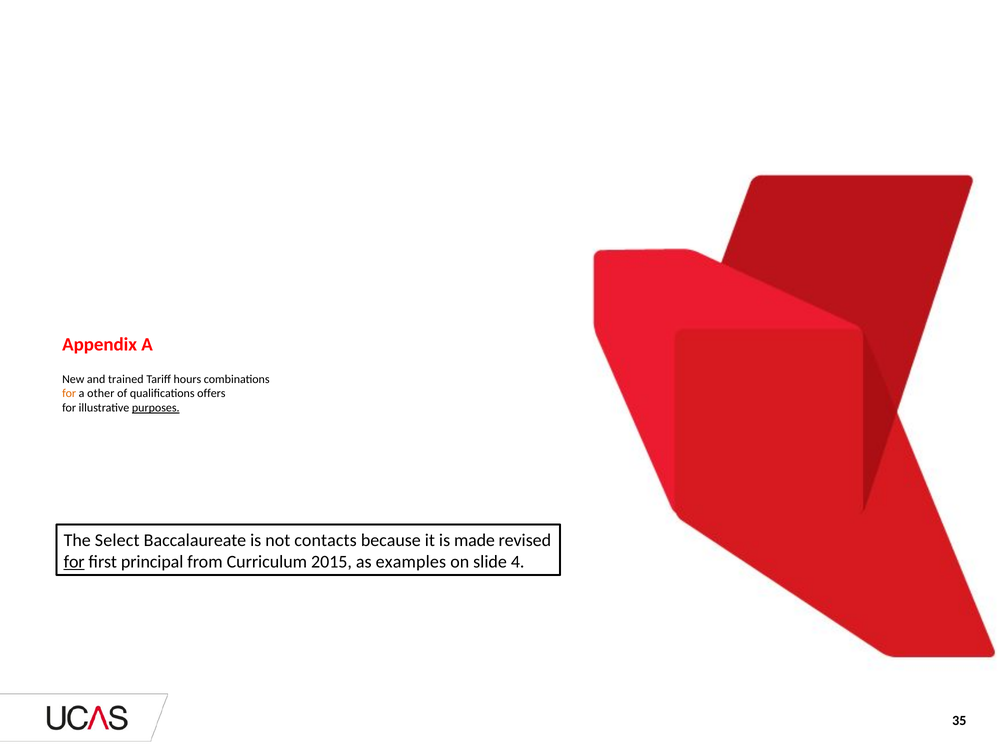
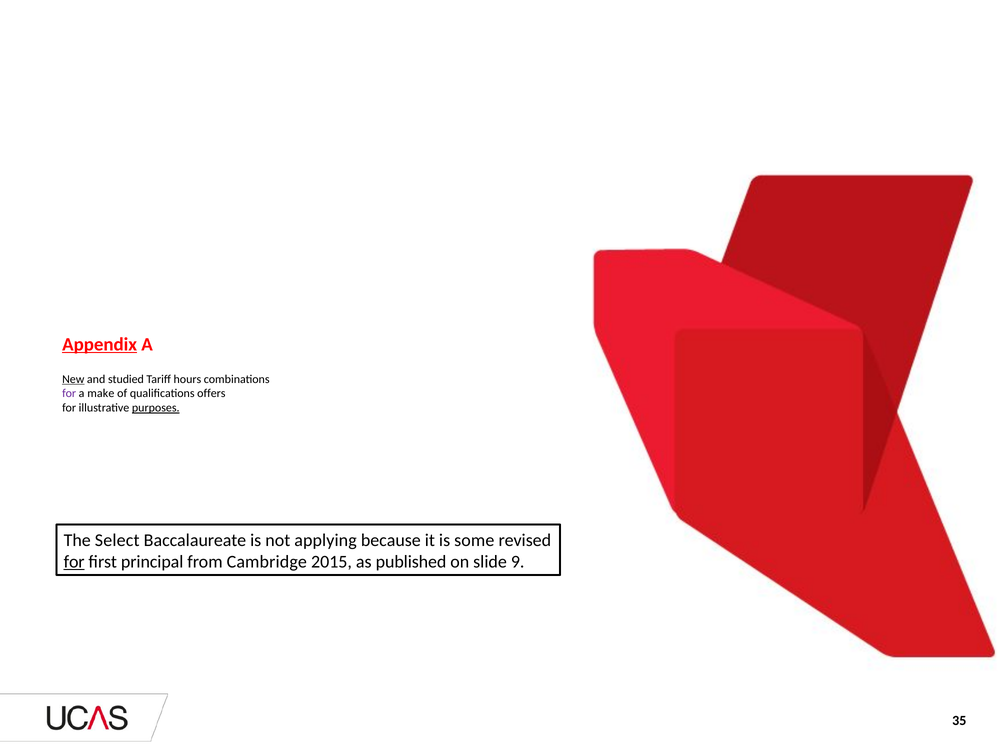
Appendix underline: none -> present
New underline: none -> present
trained: trained -> studied
for at (69, 394) colour: orange -> purple
other: other -> make
contacts: contacts -> applying
made: made -> some
Curriculum: Curriculum -> Cambridge
examples: examples -> published
4: 4 -> 9
